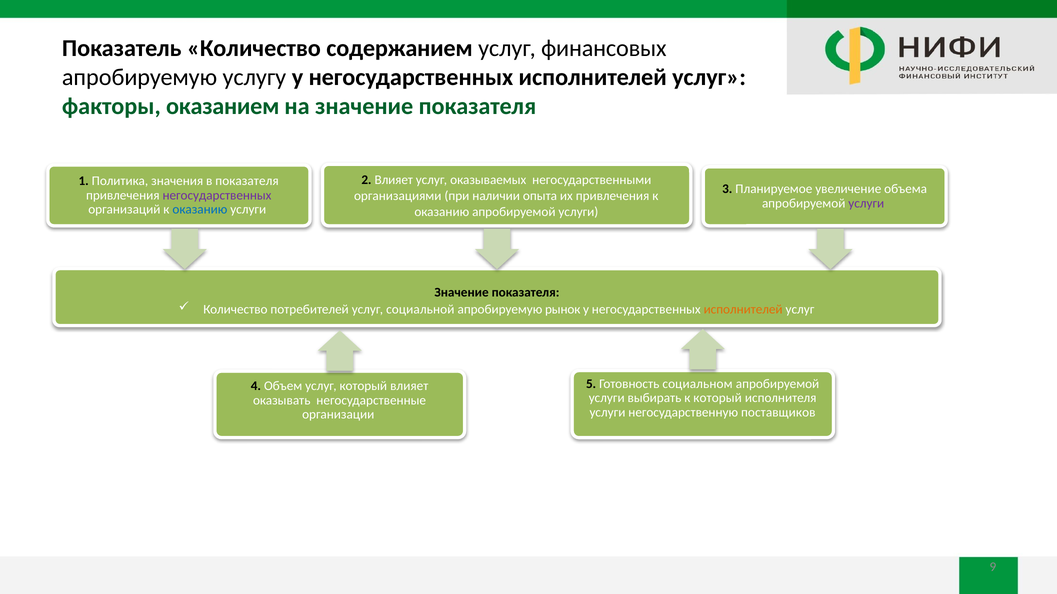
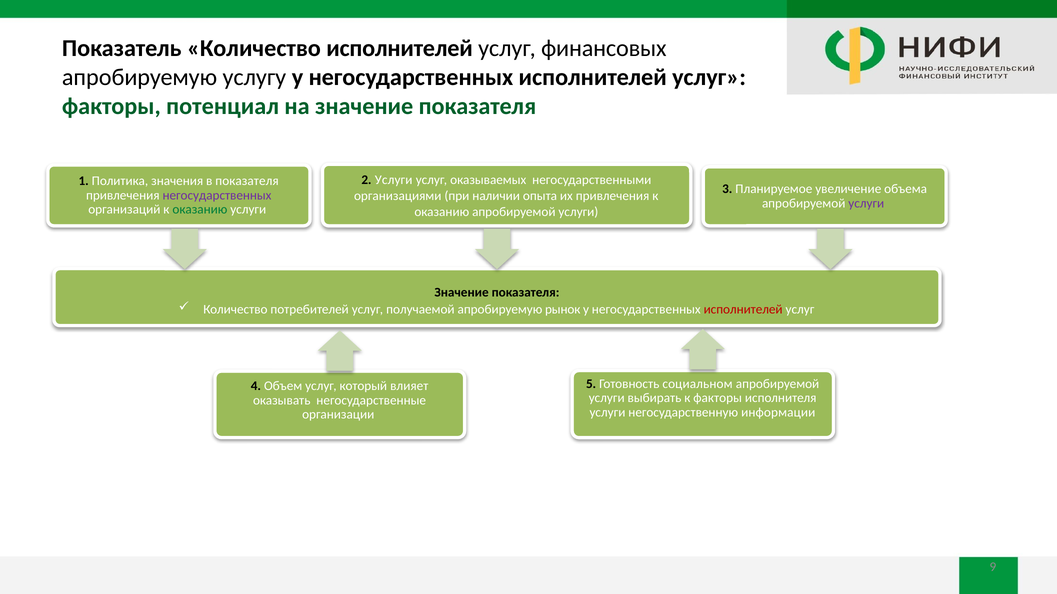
Количество содержанием: содержанием -> исполнителей
оказанием: оказанием -> потенциал
2 Влияет: Влияет -> Услуги
оказанию at (200, 210) colour: blue -> green
социальной: социальной -> получаемой
исполнителей at (743, 310) colour: orange -> red
к который: который -> факторы
поставщиков: поставщиков -> информации
